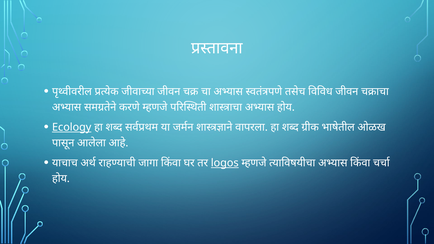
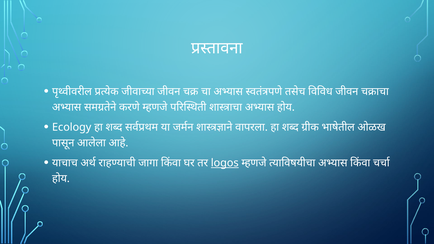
Ecology underline: present -> none
